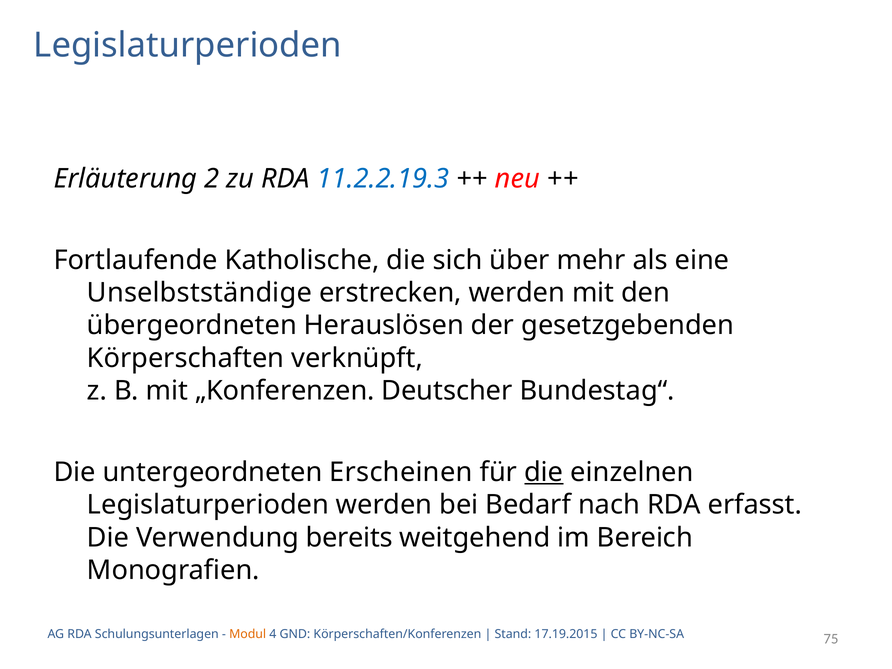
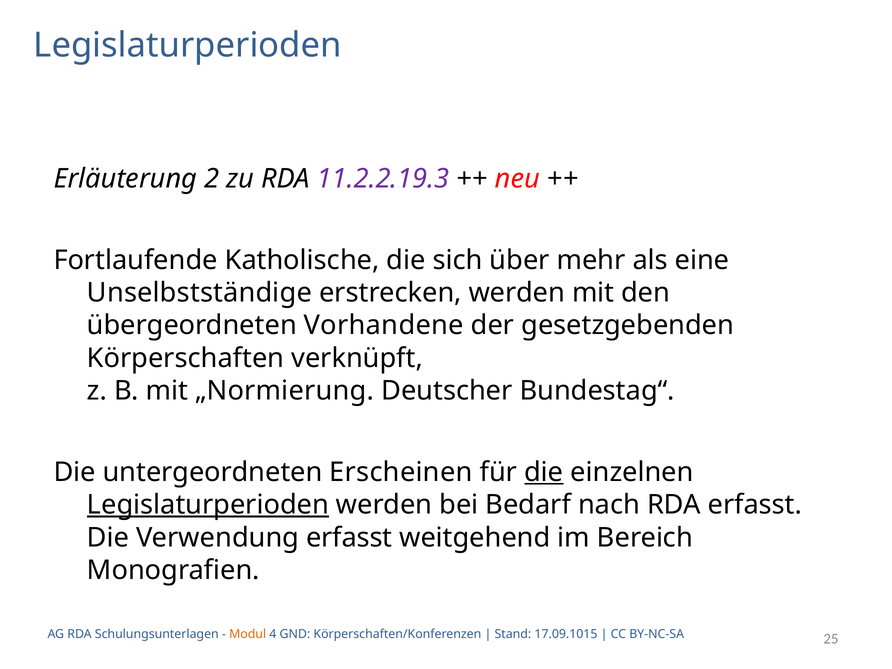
11.2.2.19.3 colour: blue -> purple
Herauslösen: Herauslösen -> Vorhandene
„Konferenzen: „Konferenzen -> „Normierung
Legislaturperioden at (208, 505) underline: none -> present
Verwendung bereits: bereits -> erfasst
17.19.2015: 17.19.2015 -> 17.09.1015
75: 75 -> 25
